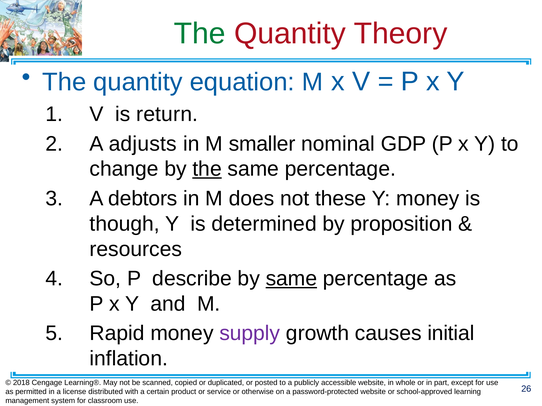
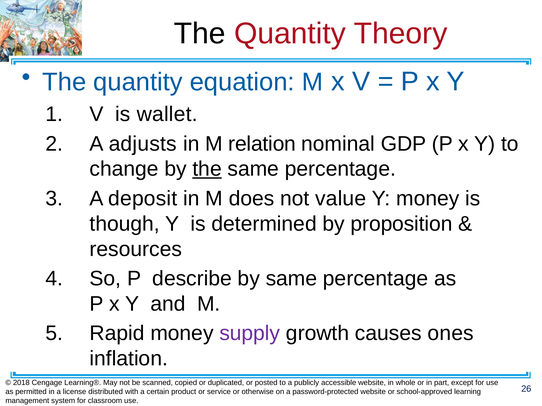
The at (200, 34) colour: green -> black
return: return -> wallet
smaller: smaller -> relation
debtors: debtors -> deposit
these: these -> value
same at (291, 279) underline: present -> none
initial: initial -> ones
